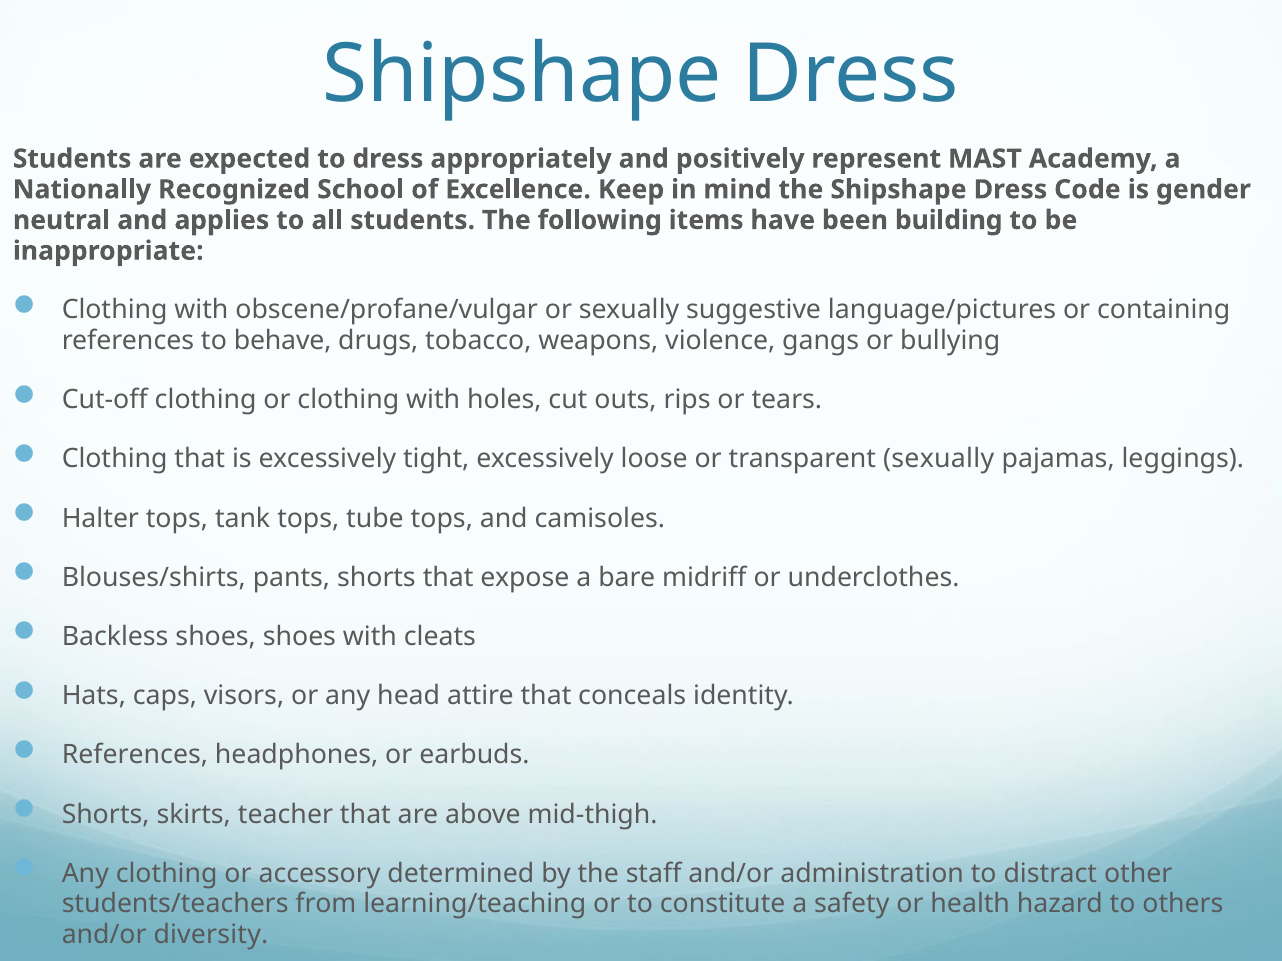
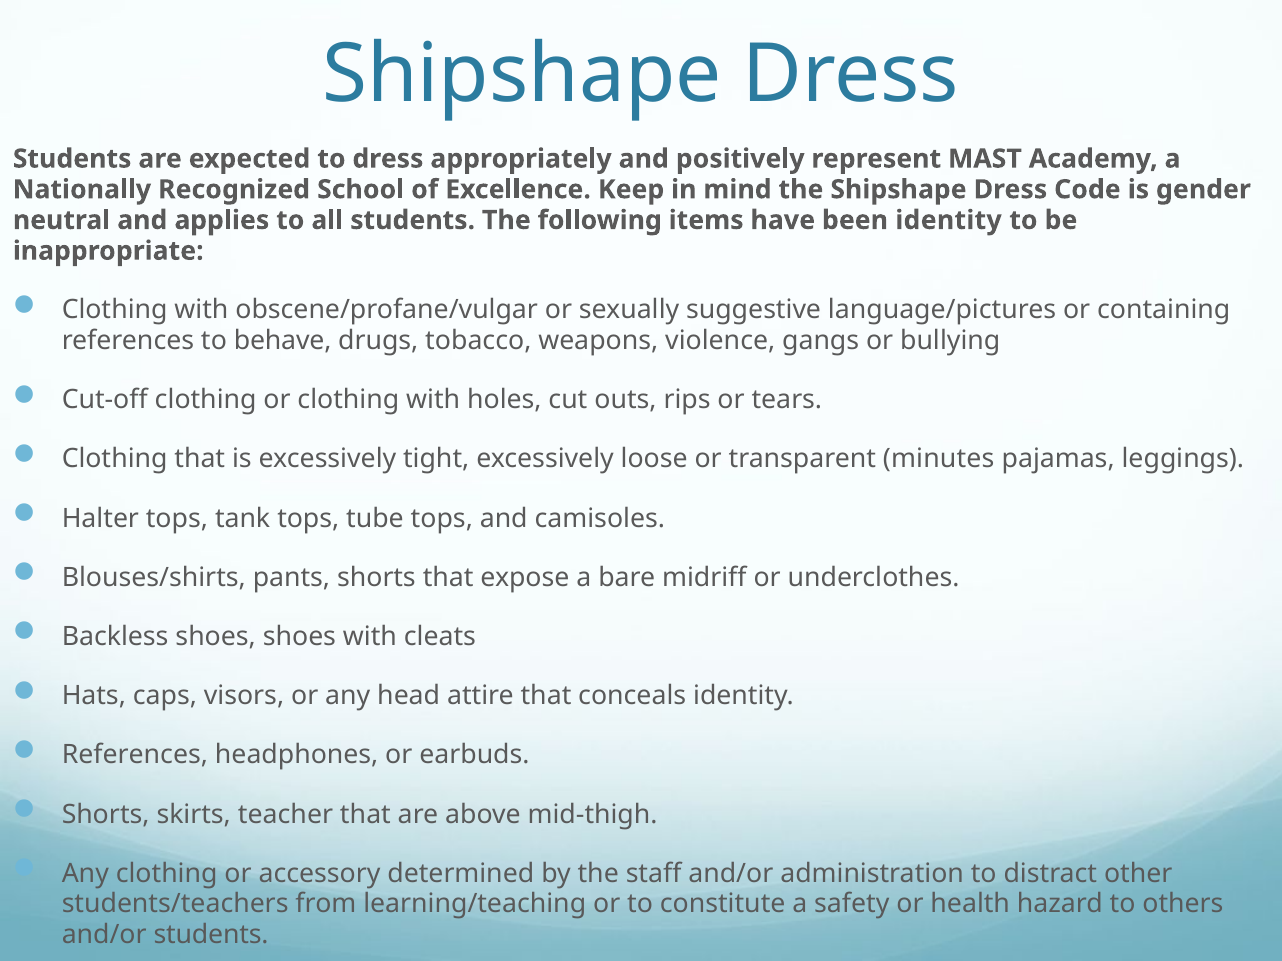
been building: building -> identity
transparent sexually: sexually -> minutes
and/or diversity: diversity -> students
